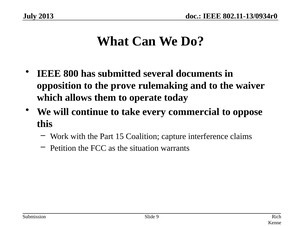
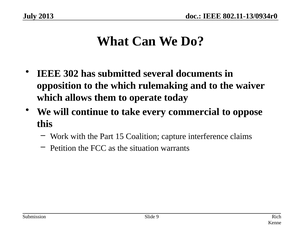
800: 800 -> 302
the prove: prove -> which
